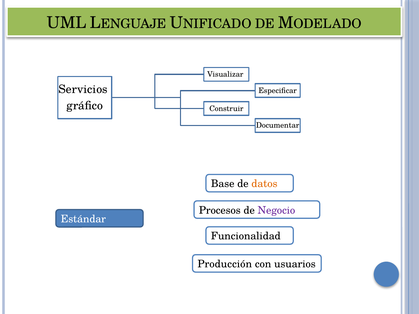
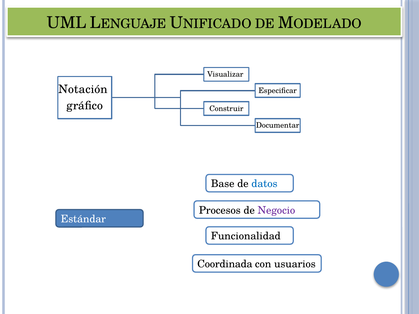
Servicios: Servicios -> Notación
datos colour: orange -> blue
Producción: Producción -> Coordinada
